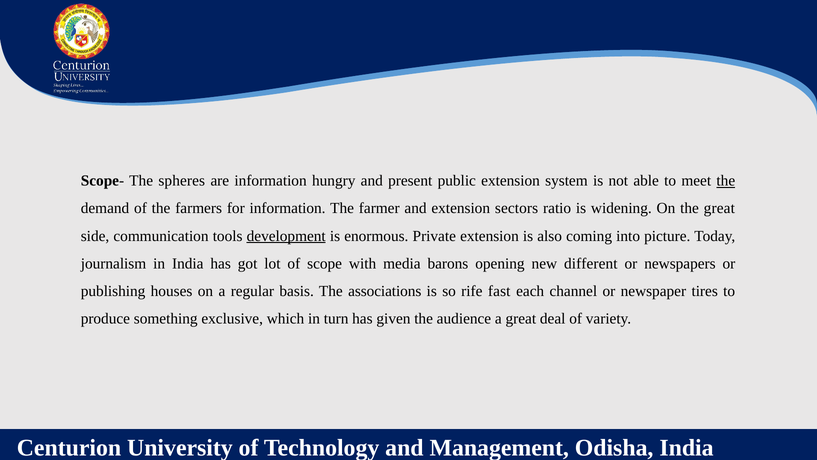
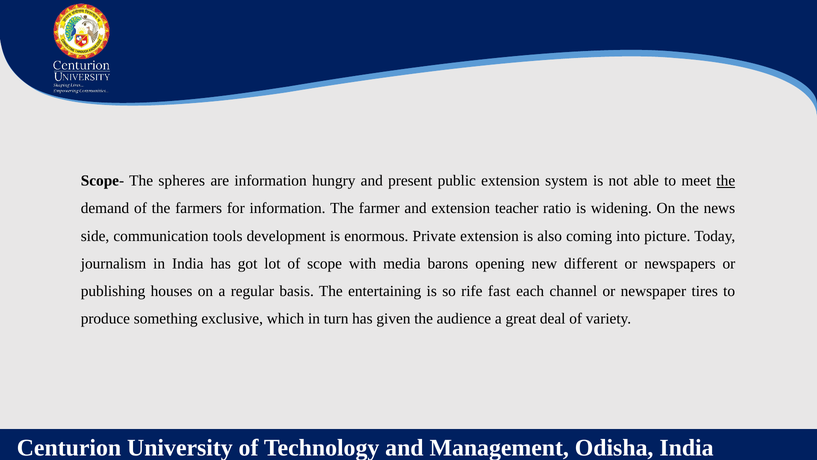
sectors: sectors -> teacher
the great: great -> news
development underline: present -> none
associations: associations -> entertaining
